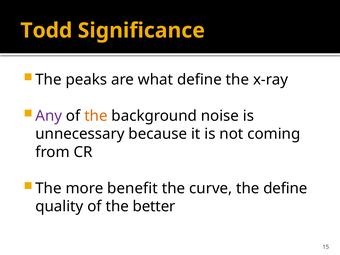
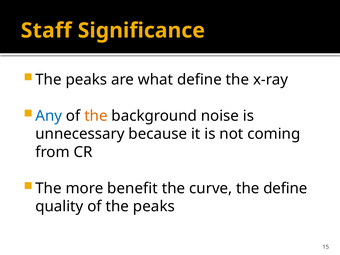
Todd: Todd -> Staff
Any colour: purple -> blue
of the better: better -> peaks
